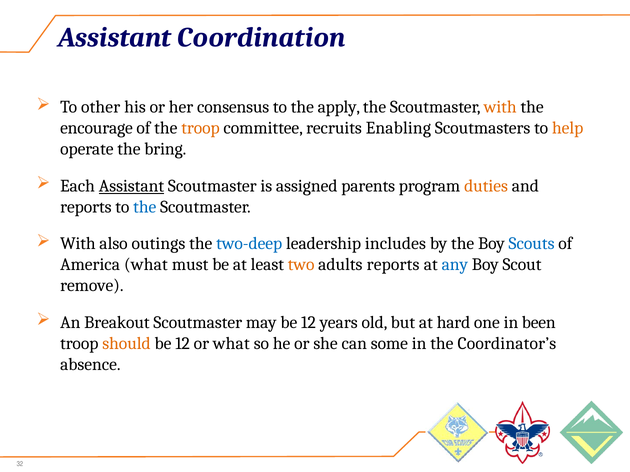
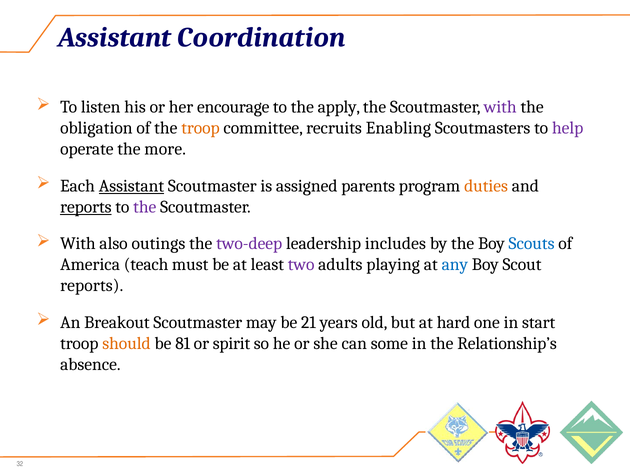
other: other -> listen
consensus: consensus -> encourage
with at (500, 107) colour: orange -> purple
encourage: encourage -> obligation
help colour: orange -> purple
bring: bring -> more
reports at (86, 207) underline: none -> present
the at (145, 207) colour: blue -> purple
two-deep colour: blue -> purple
America what: what -> teach
two colour: orange -> purple
adults reports: reports -> playing
remove at (92, 286): remove -> reports
may be 12: 12 -> 21
been: been -> start
12 at (183, 344): 12 -> 81
or what: what -> spirit
Coordinator’s: Coordinator’s -> Relationship’s
